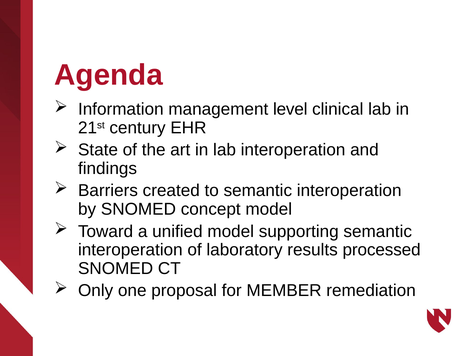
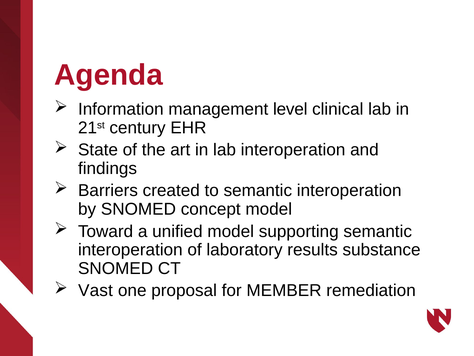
processed: processed -> substance
Only: Only -> Vast
